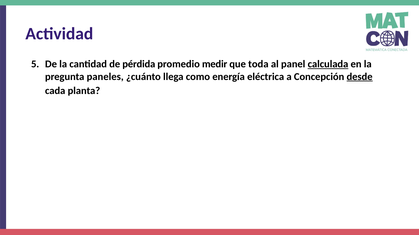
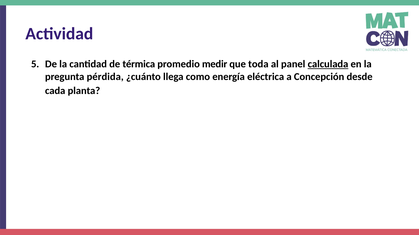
pérdida: pérdida -> térmica
paneles: paneles -> pérdida
desde underline: present -> none
